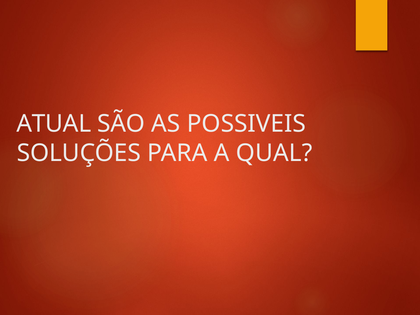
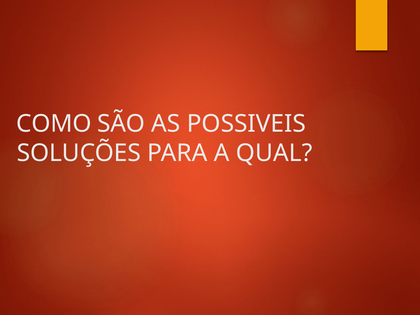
ATUAL: ATUAL -> COMO
